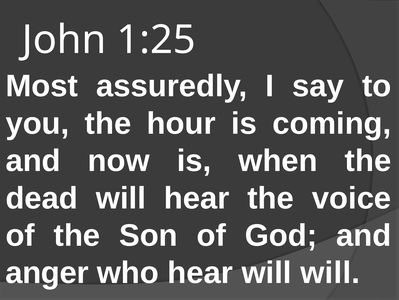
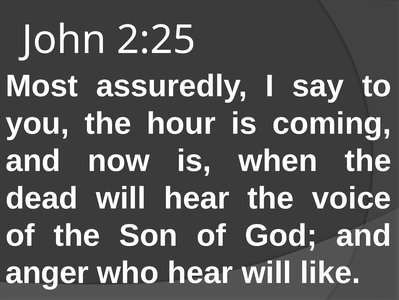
1:25: 1:25 -> 2:25
will will: will -> like
